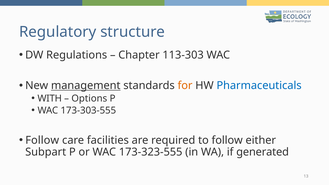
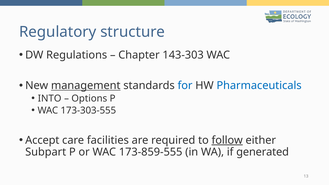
113-303: 113-303 -> 143-303
for colour: orange -> blue
WITH: WITH -> INTO
Follow at (42, 140): Follow -> Accept
follow at (227, 140) underline: none -> present
173-323-555: 173-323-555 -> 173-859-555
